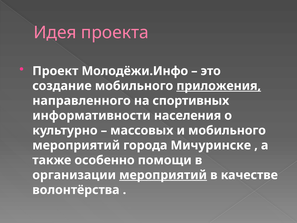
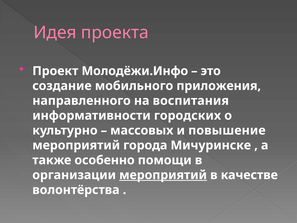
приложения underline: present -> none
спортивных: спортивных -> воспитания
населения: населения -> городских
и мобильного: мобильного -> повышение
